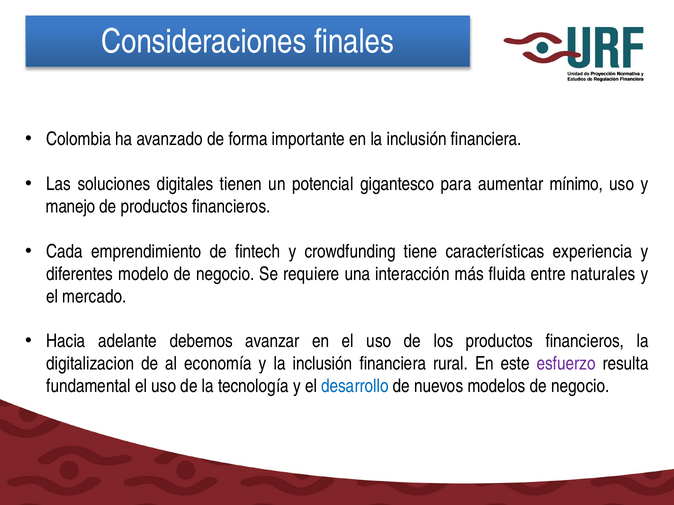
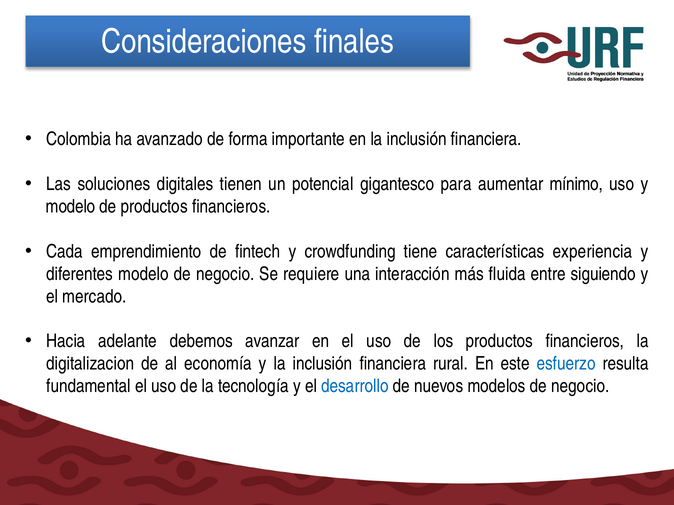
manejo at (71, 207): manejo -> modelo
naturales: naturales -> siguiendo
esfuerzo colour: purple -> blue
